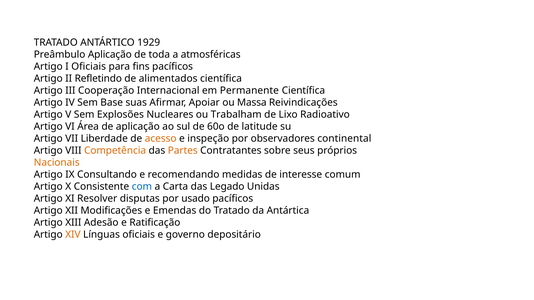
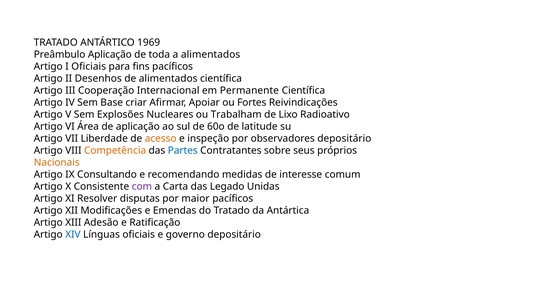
1929: 1929 -> 1969
a atmosféricas: atmosféricas -> alimentados
Refletindo: Refletindo -> Desenhos
suas: suas -> criar
Massa: Massa -> Fortes
observadores continental: continental -> depositário
Partes colour: orange -> blue
com colour: blue -> purple
usado: usado -> maior
XIV colour: orange -> blue
